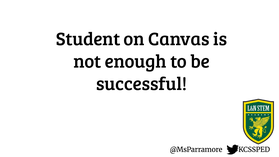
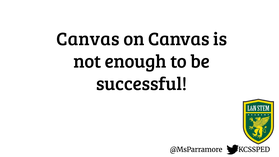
Student at (88, 39): Student -> Canvas
